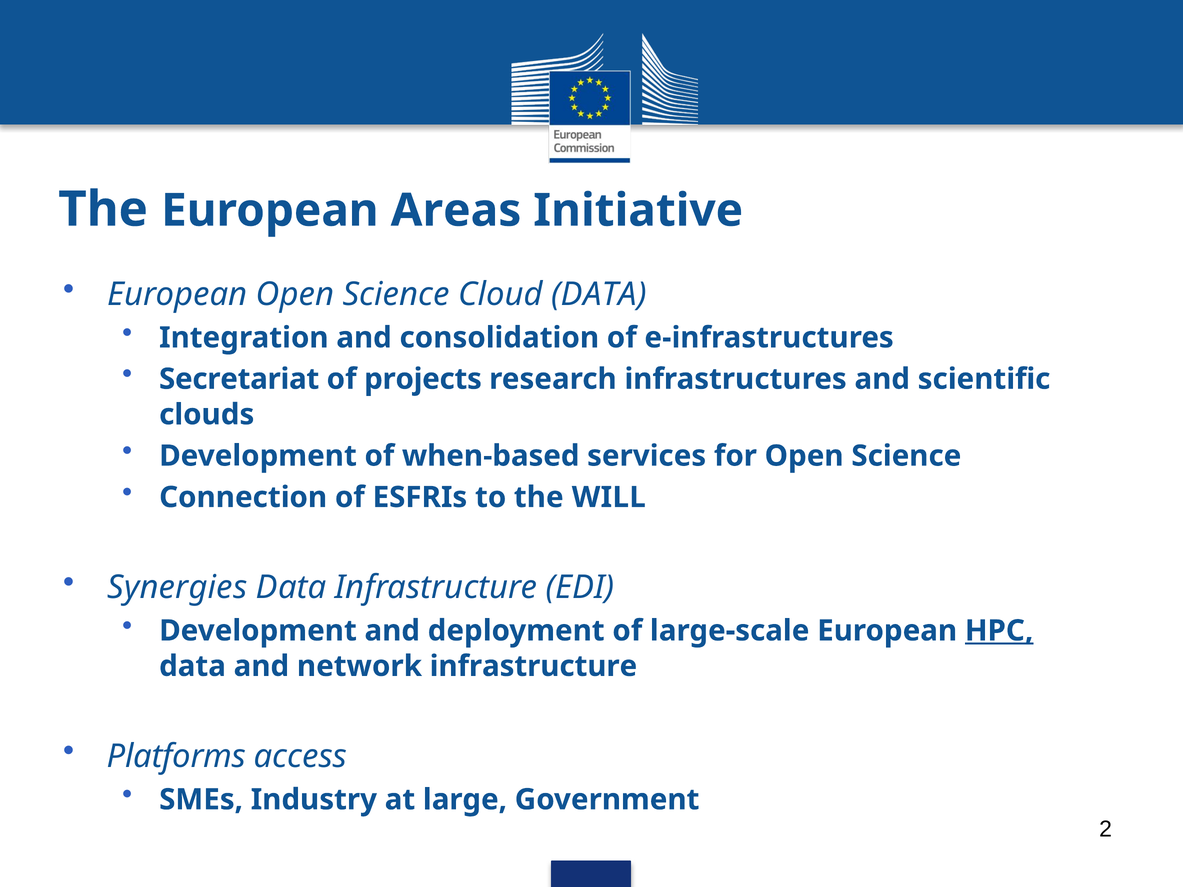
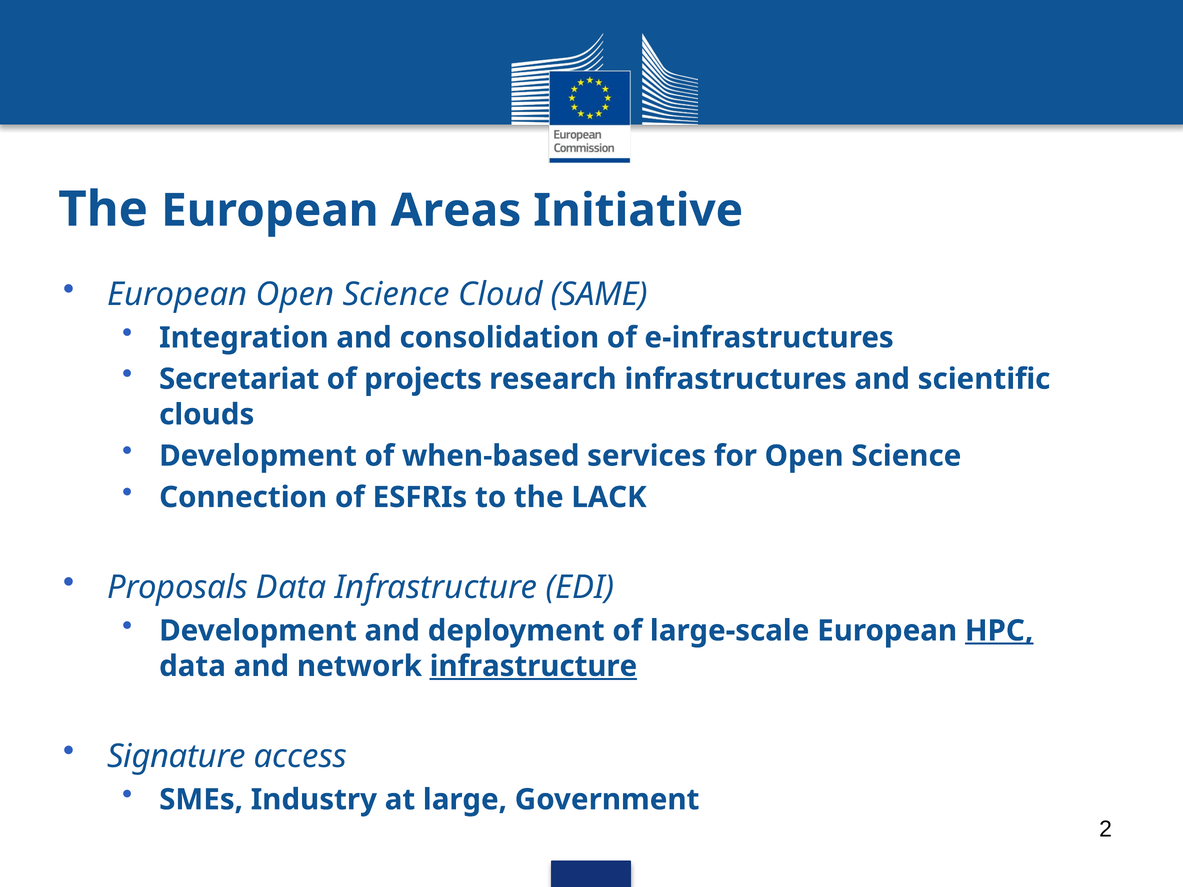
Cloud DATA: DATA -> SAME
WILL: WILL -> LACK
Synergies: Synergies -> Proposals
infrastructure at (533, 666) underline: none -> present
Platforms: Platforms -> Signature
